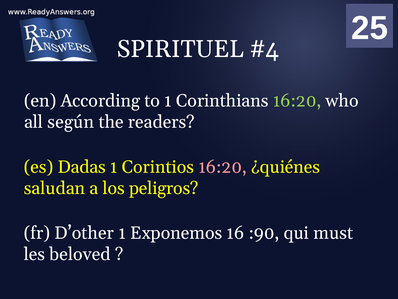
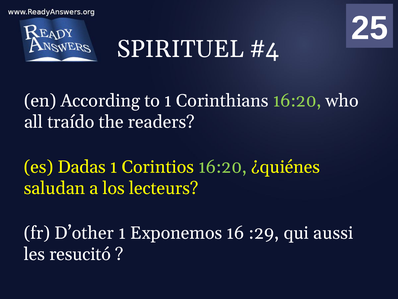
según: según -> traído
16:20 at (223, 167) colour: pink -> light green
peligros: peligros -> lecteurs
:90: :90 -> :29
must: must -> aussi
beloved: beloved -> resucitó
